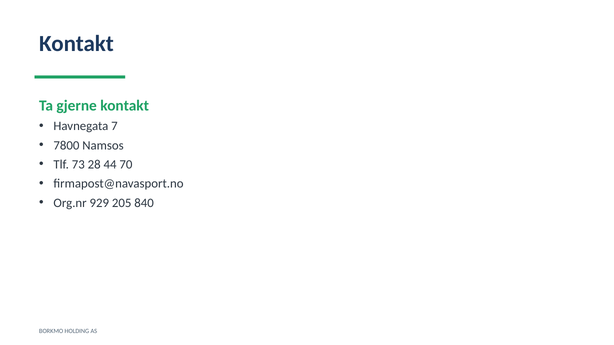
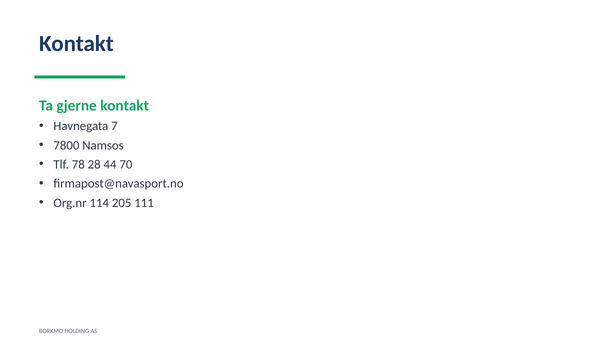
73: 73 -> 78
929: 929 -> 114
840: 840 -> 111
